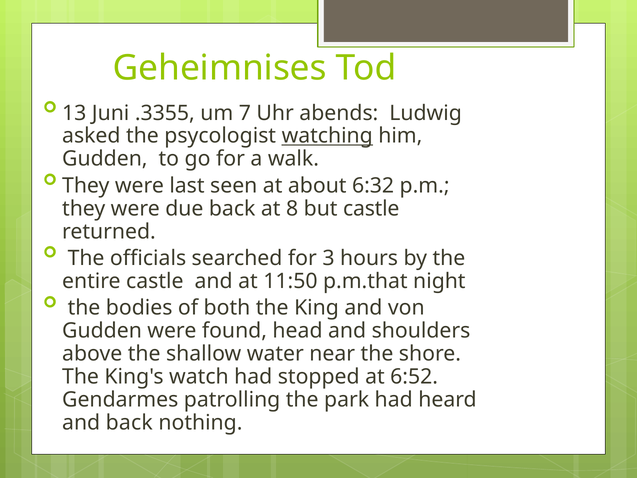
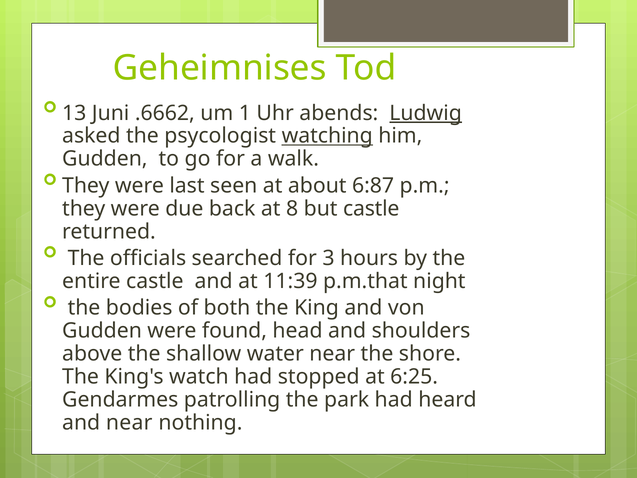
.3355: .3355 -> .6662
7: 7 -> 1
Ludwig underline: none -> present
6:32: 6:32 -> 6:87
11:50: 11:50 -> 11:39
6:52: 6:52 -> 6:25
and back: back -> near
